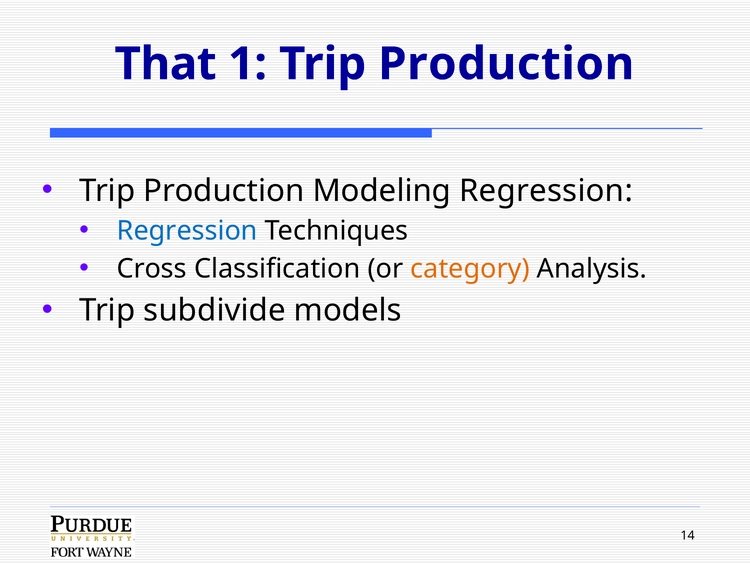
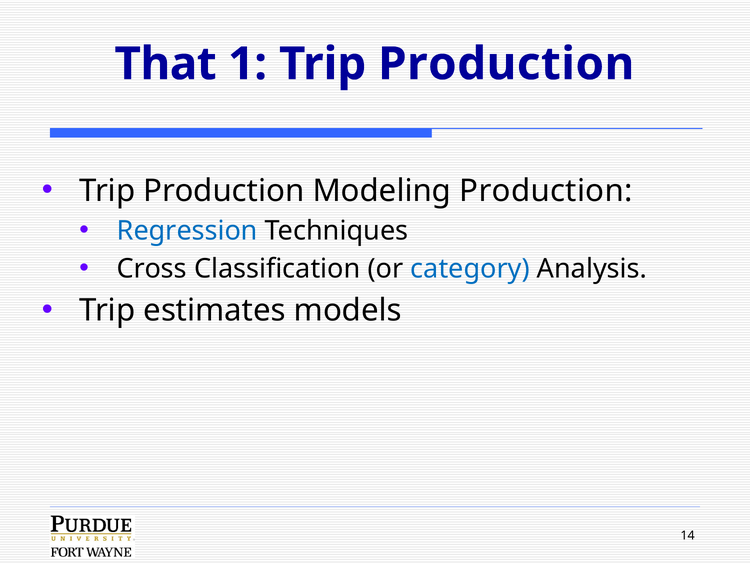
Modeling Regression: Regression -> Production
category colour: orange -> blue
subdivide: subdivide -> estimates
